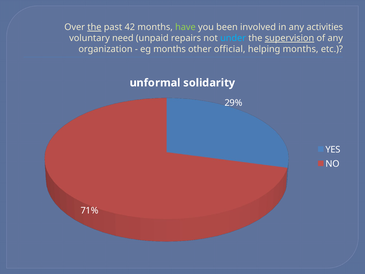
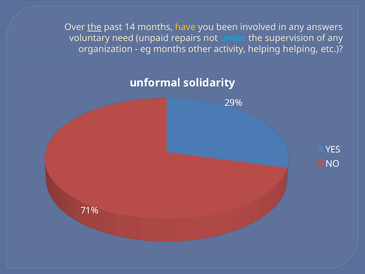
42: 42 -> 14
have colour: light green -> yellow
activities: activities -> answers
supervision underline: present -> none
official: official -> activity
helping months: months -> helping
